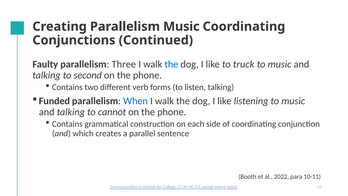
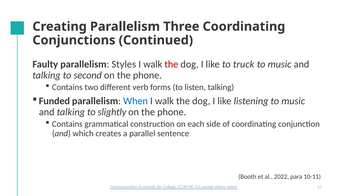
Parallelism Music: Music -> Three
Three: Three -> Styles
the at (171, 64) colour: blue -> red
cannot: cannot -> slightly
